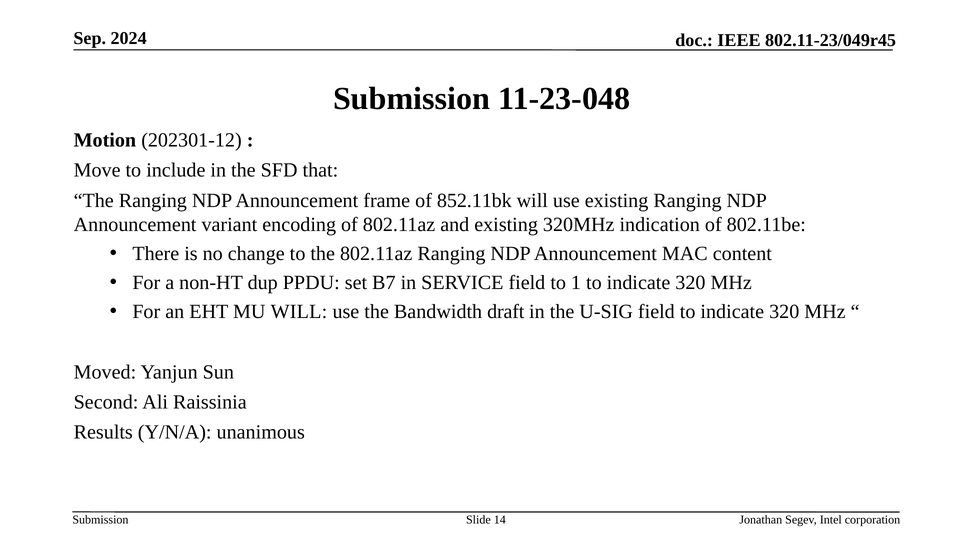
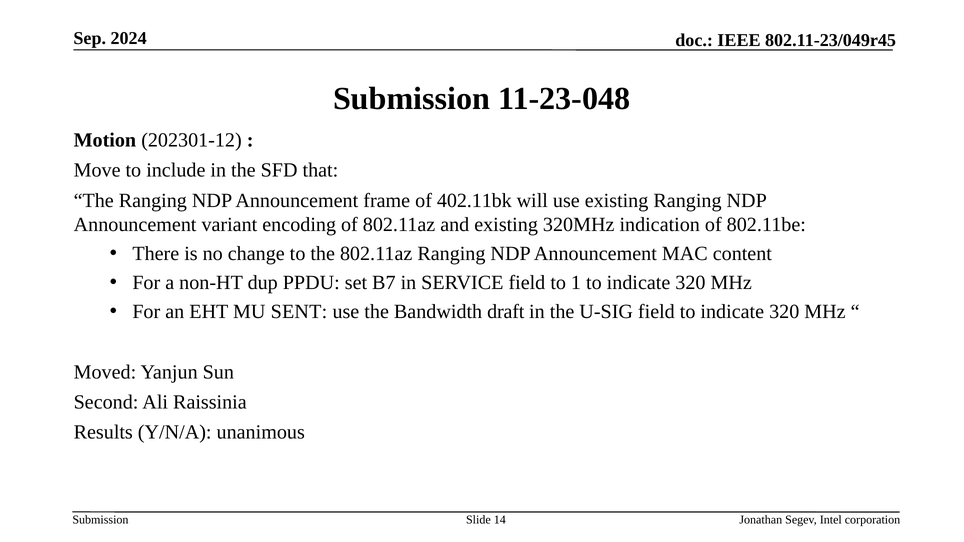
852.11bk: 852.11bk -> 402.11bk
MU WILL: WILL -> SENT
